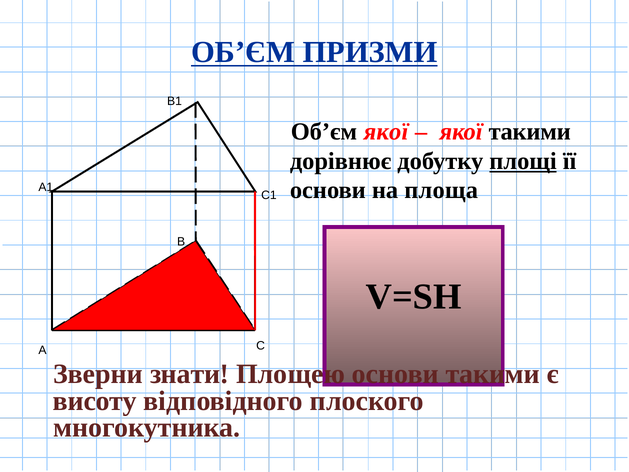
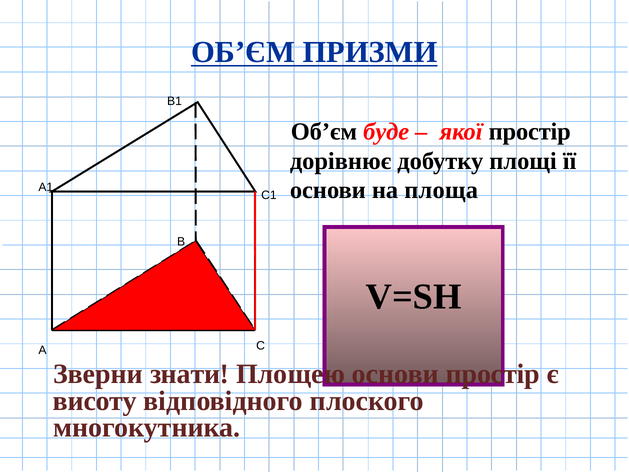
Об’єм якої: якої -> буде
якої такими: такими -> простір
площі underline: present -> none
основи такими: такими -> простір
